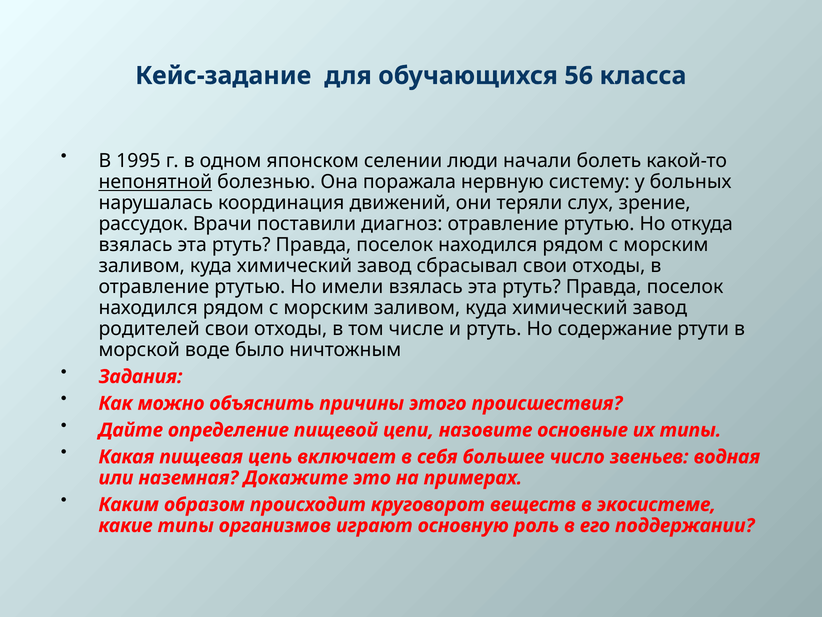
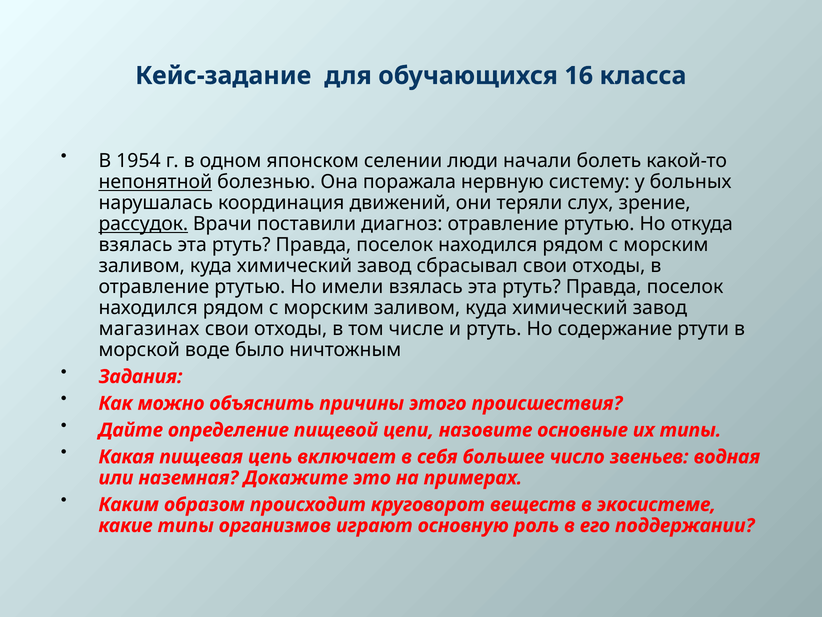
56: 56 -> 16
1995: 1995 -> 1954
рассудок underline: none -> present
родителей: родителей -> магазинах
